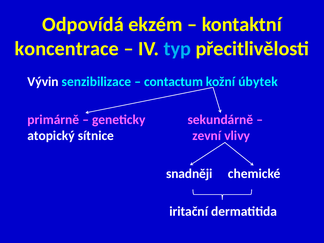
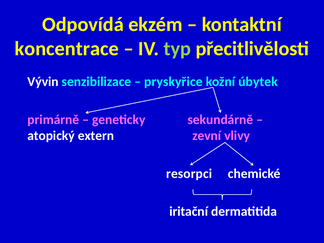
typ colour: light blue -> light green
contactum: contactum -> pryskyřice
sítnice: sítnice -> extern
snadněji: snadněji -> resorpci
